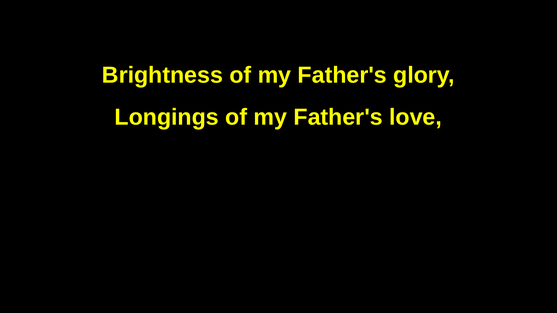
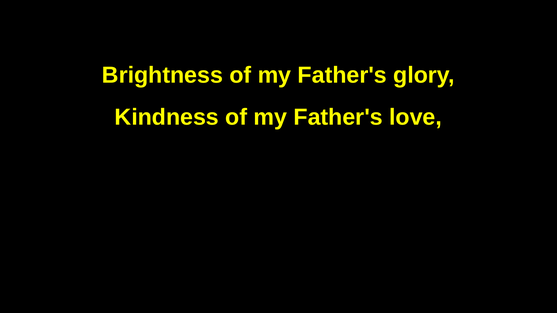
Longings: Longings -> Kindness
